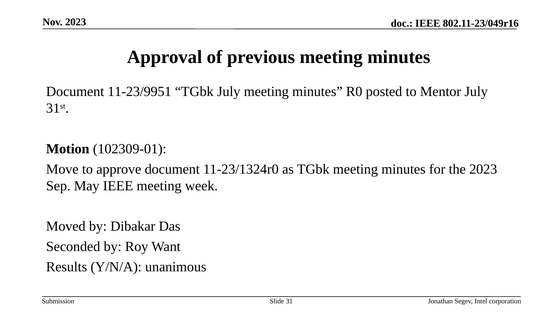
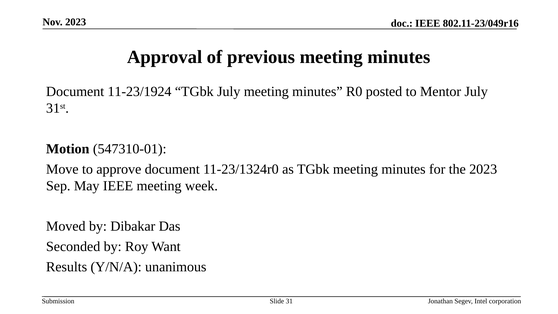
11-23/9951: 11-23/9951 -> 11-23/1924
102309-01: 102309-01 -> 547310-01
